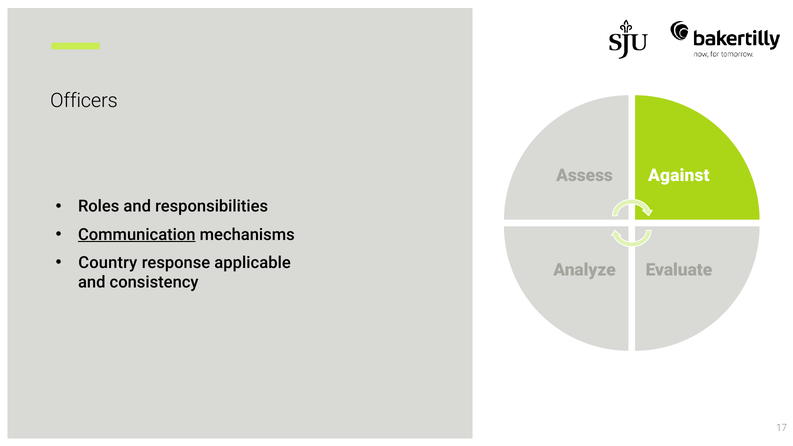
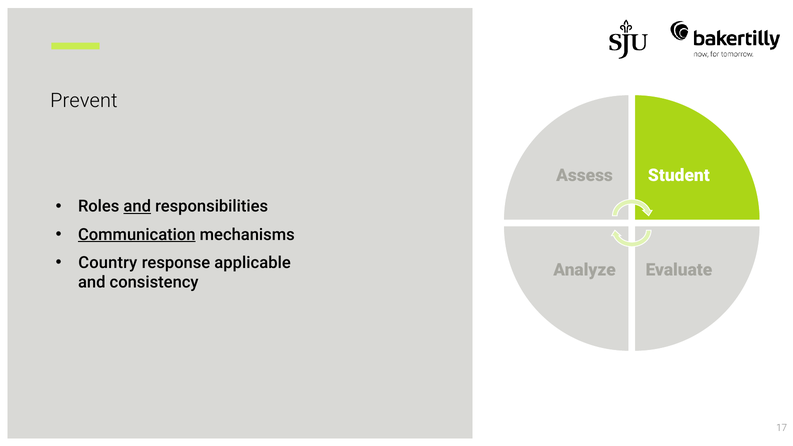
Officers: Officers -> Prevent
Against: Against -> Student
and at (137, 207) underline: none -> present
